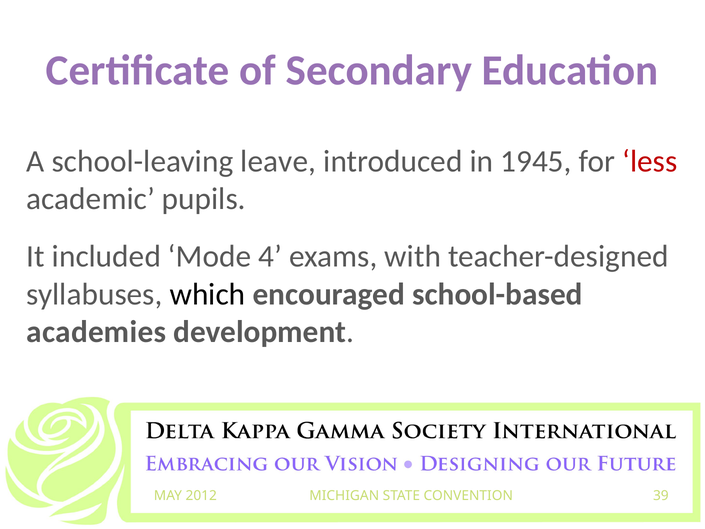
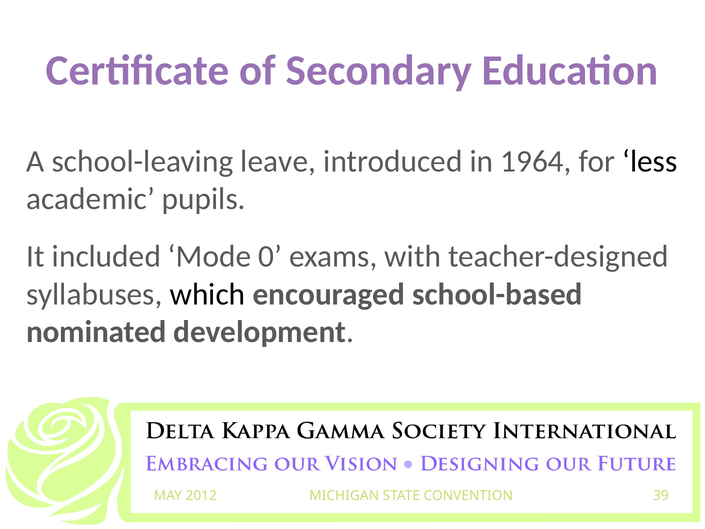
1945: 1945 -> 1964
less colour: red -> black
4: 4 -> 0
academies: academies -> nominated
